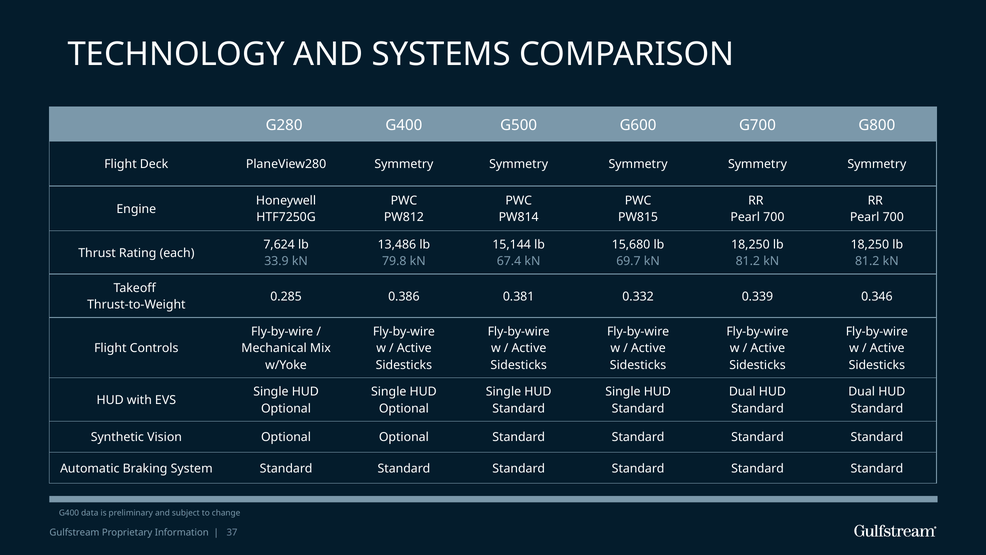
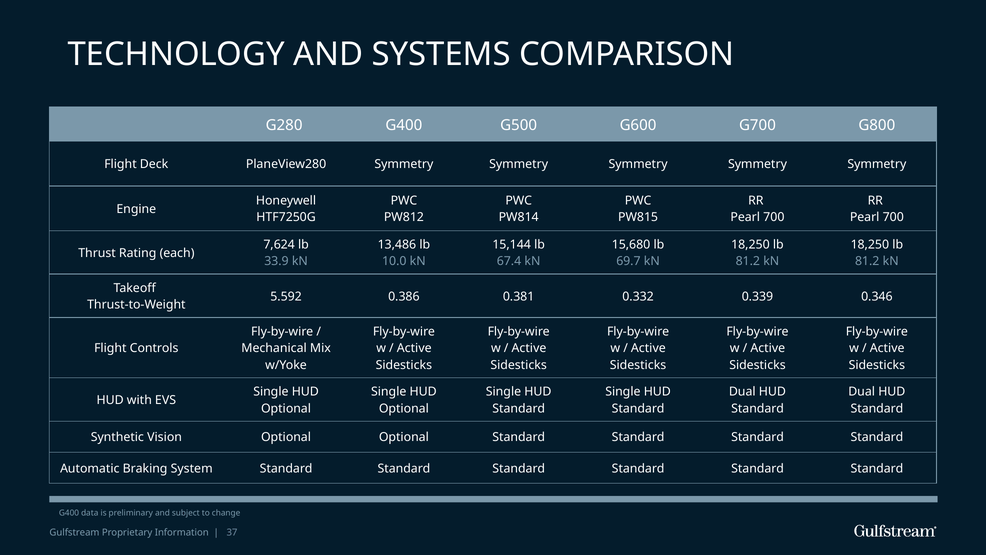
79.8: 79.8 -> 10.0
0.285: 0.285 -> 5.592
